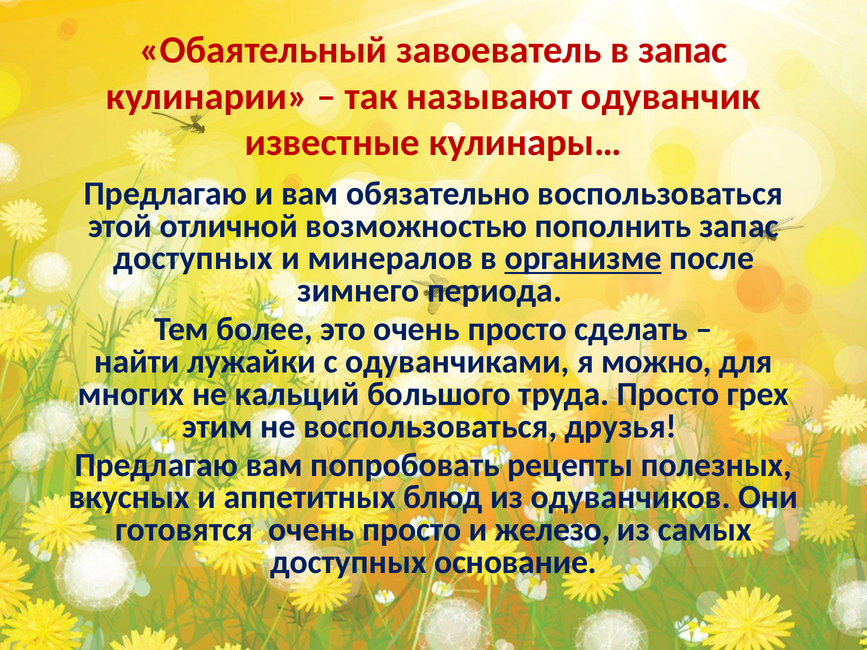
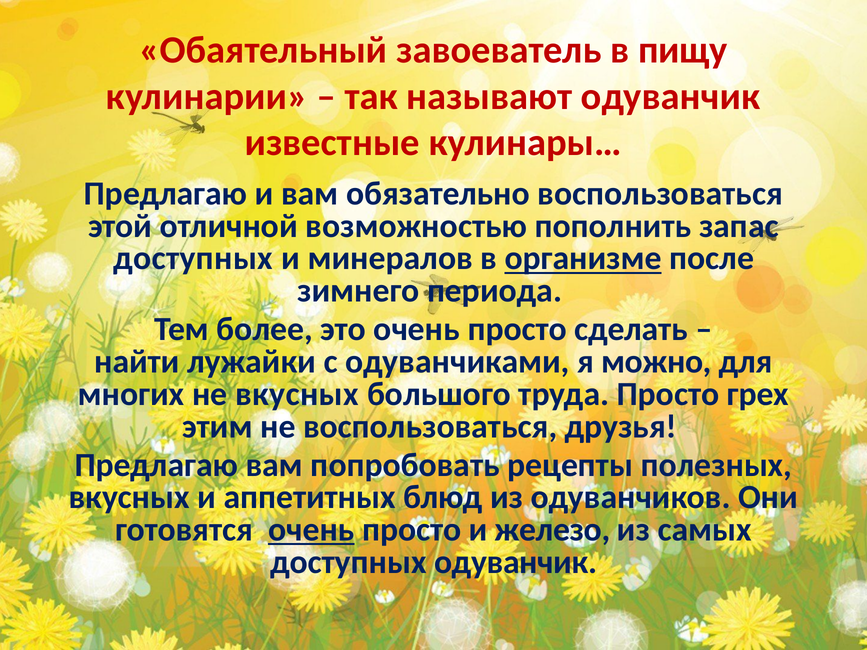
в запас: запас -> пищу
не кальций: кальций -> вкусных
очень at (311, 530) underline: none -> present
доступных основание: основание -> одуванчик
